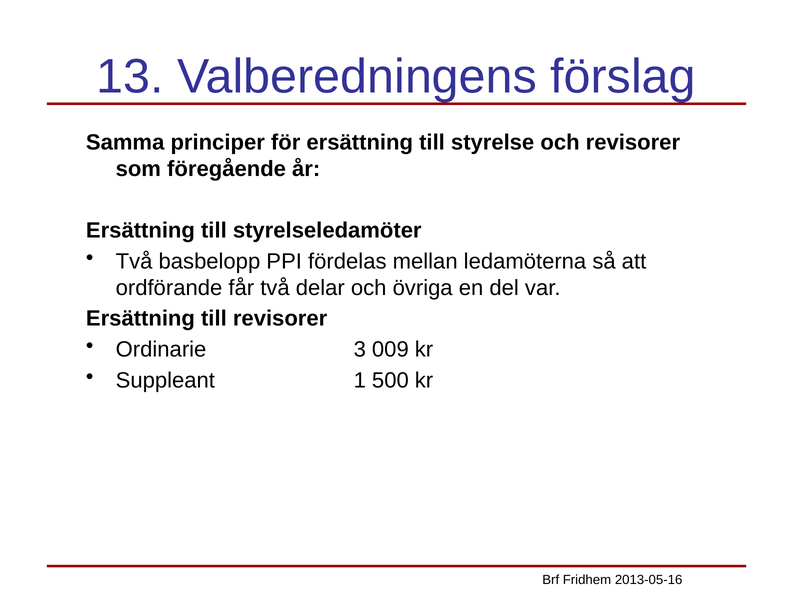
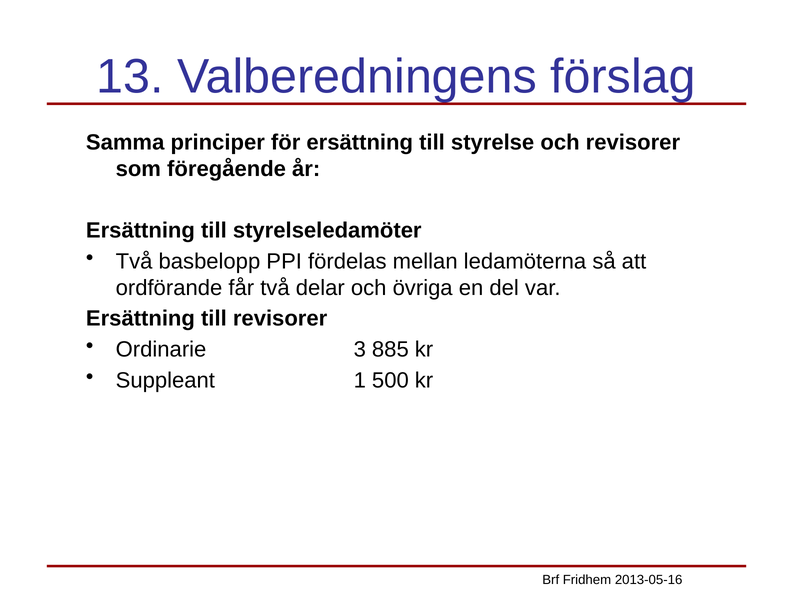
009: 009 -> 885
